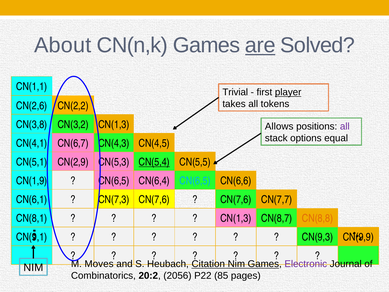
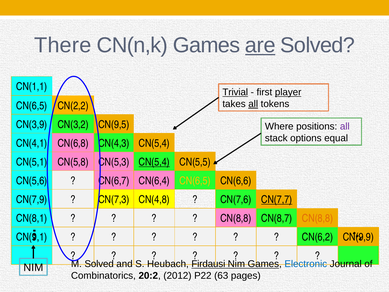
About: About -> There
Trivial underline: none -> present
all at (253, 104) underline: none -> present
CN(2,6 at (32, 106): CN(2,6 -> CN(6,5
CN(3,8: CN(3,8 -> CN(3,9
CN(3,2 CN(1,3: CN(1,3 -> CN(9,5
Allows: Allows -> Where
CN(6,7: CN(6,7 -> CN(6,8
CN(4,3 CN(4,5: CN(4,5 -> CN(5,4
CN(2,9: CN(2,9 -> CN(5,8
CN(1,9: CN(1,9 -> CN(5,6
CN(6,5 at (114, 181): CN(6,5 -> CN(6,7
CN(6,5 at (195, 181) colour: light blue -> yellow
CN(6,1: CN(6,1 -> CN(7,9
CN(7,3 CN(7,6: CN(7,6 -> CN(4,8
CN(7,7 underline: none -> present
CN(1,3 at (236, 218): CN(1,3 -> CN(8,8
CN(9,3: CN(9,3 -> CN(6,2
M Moves: Moves -> Solved
Citation: Citation -> Firdausi
Electronic colour: purple -> blue
2056: 2056 -> 2012
85: 85 -> 63
